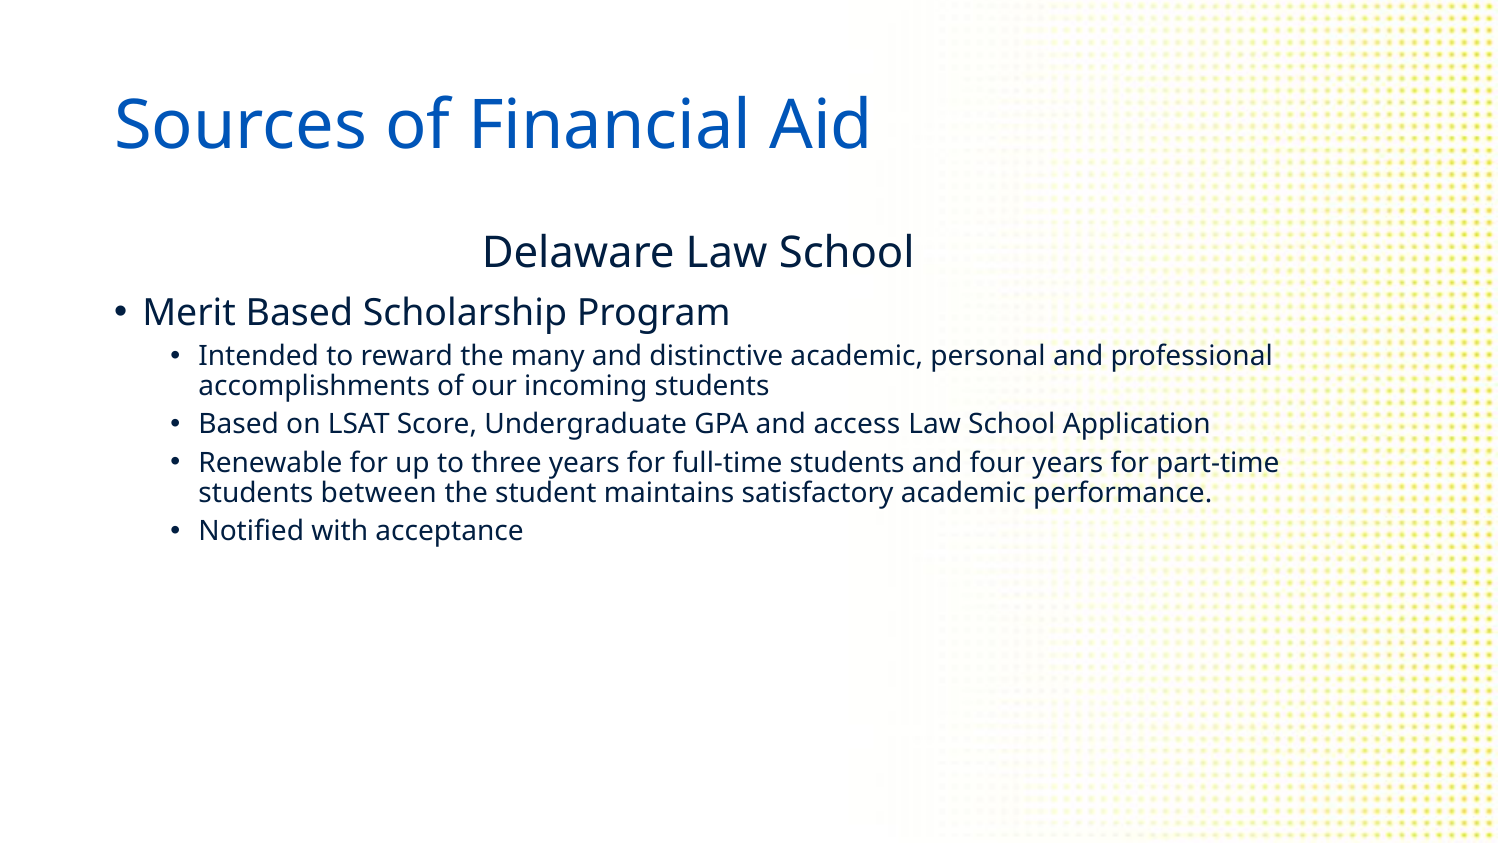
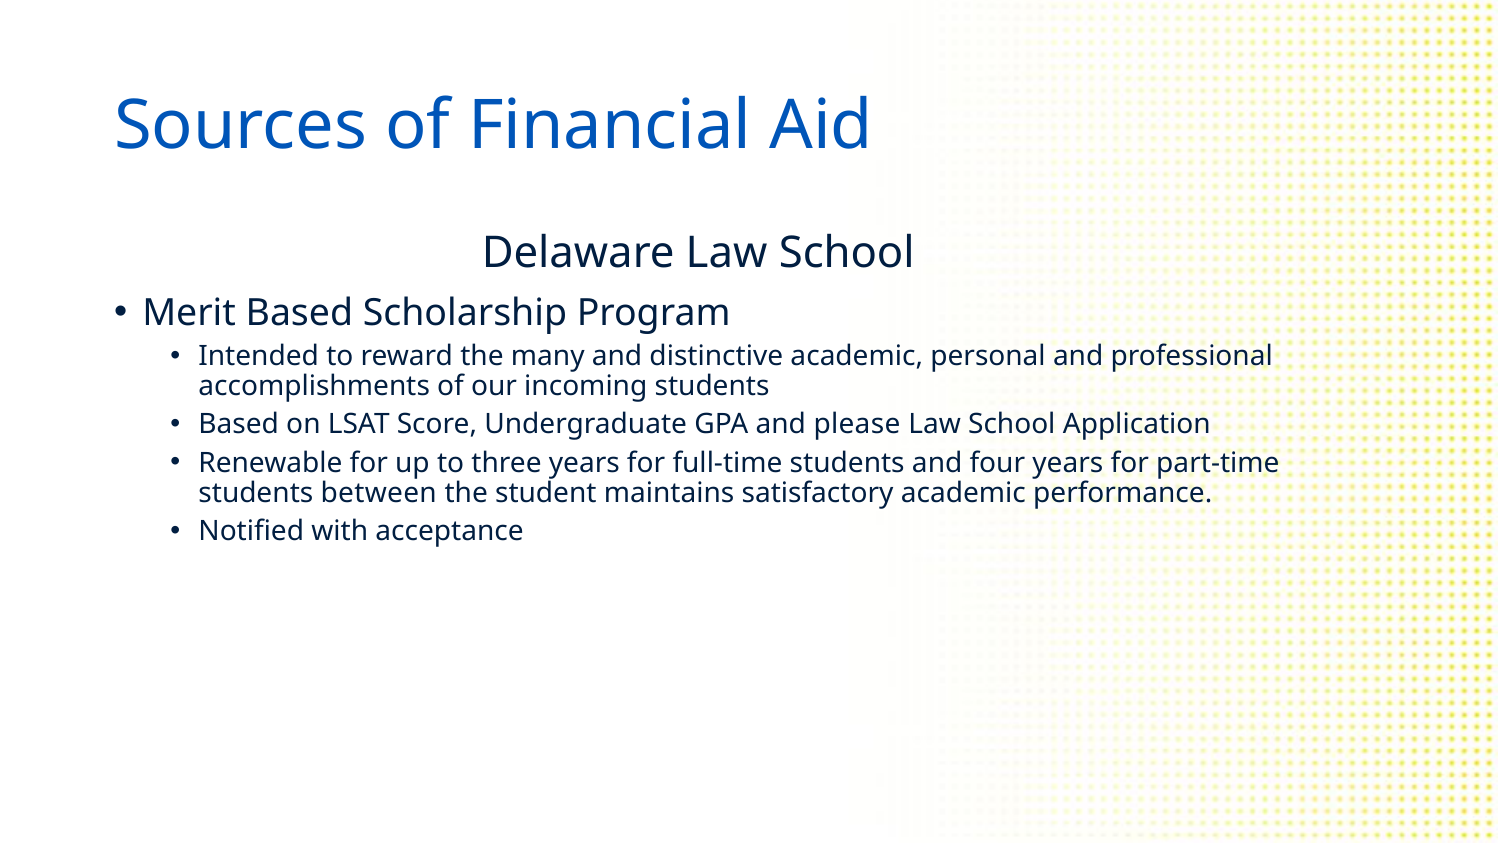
access: access -> please
